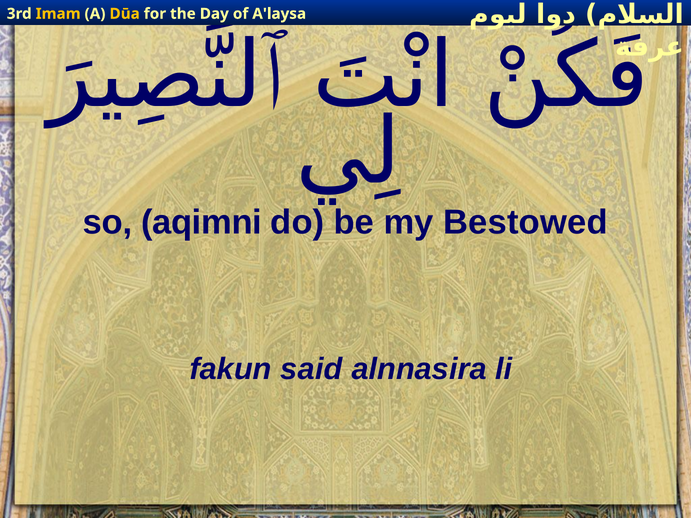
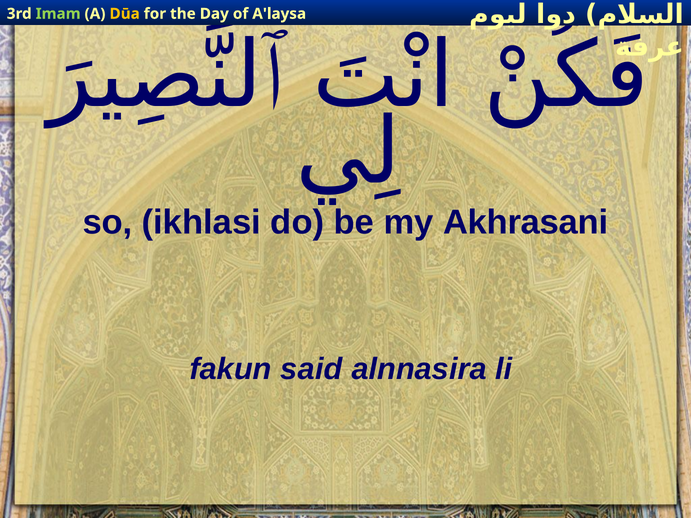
Imam colour: yellow -> light green
aqimni: aqimni -> ikhlasi
Bestowed: Bestowed -> Akhrasani
